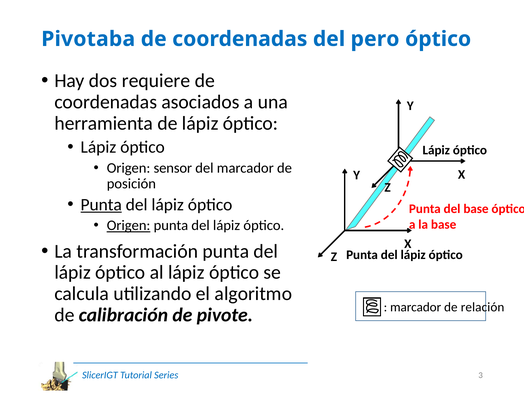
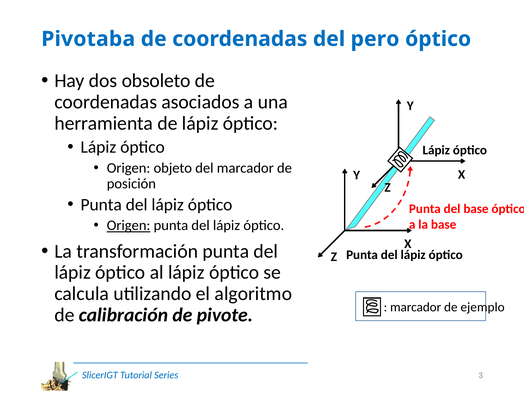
requiere: requiere -> obsoleto
sensor: sensor -> objeto
Punta at (101, 205) underline: present -> none
relación: relación -> ejemplo
